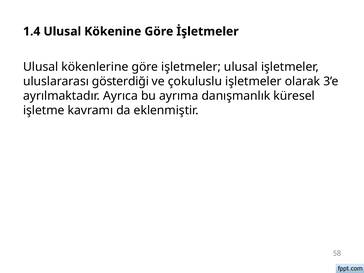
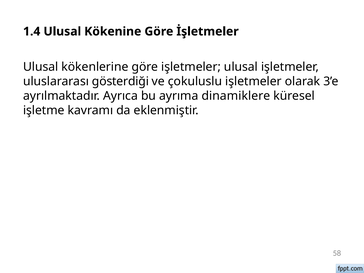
danışmanlık: danışmanlık -> dinamiklere
